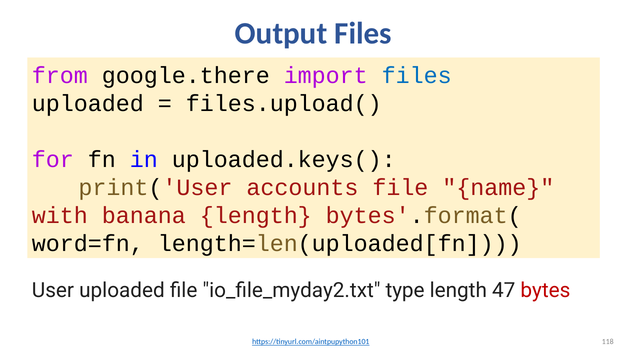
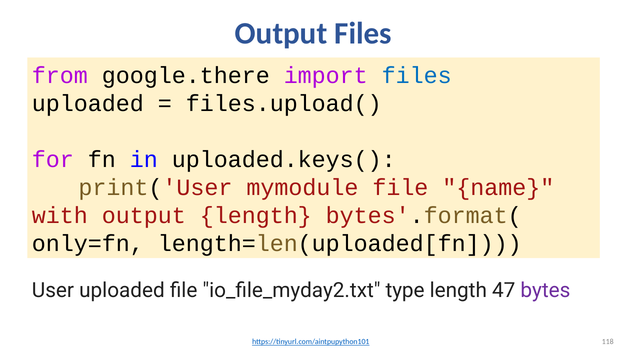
accounts: accounts -> mymodule
with banana: banana -> output
word=fn: word=fn -> only=fn
bytes colour: red -> purple
